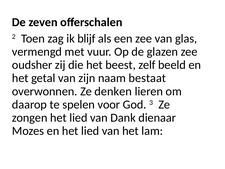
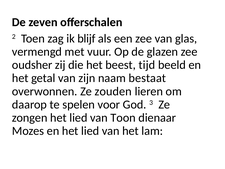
zelf: zelf -> tijd
denken: denken -> zouden
Dank: Dank -> Toon
